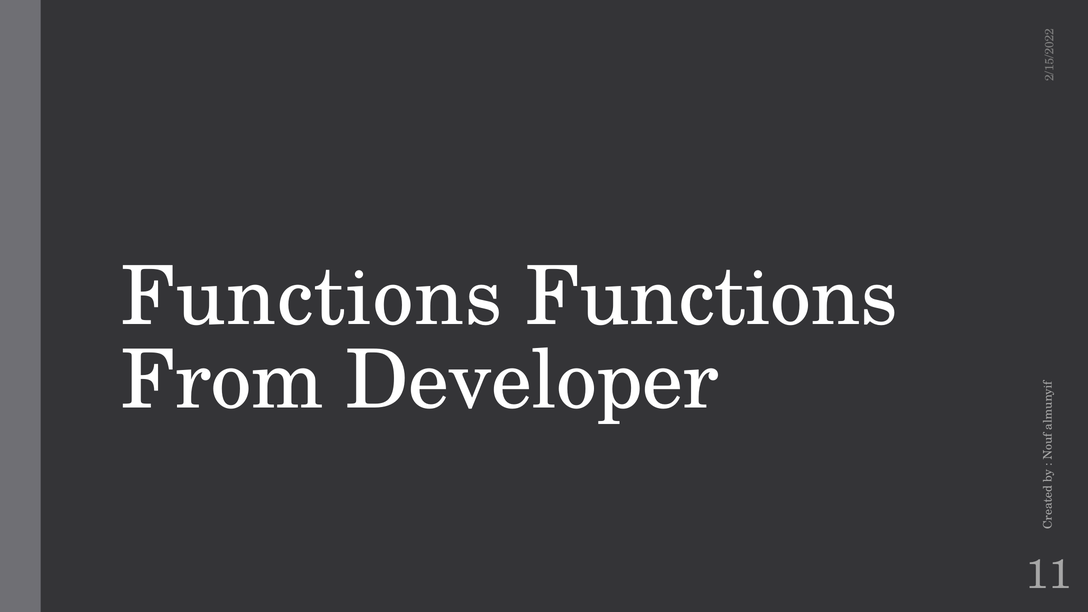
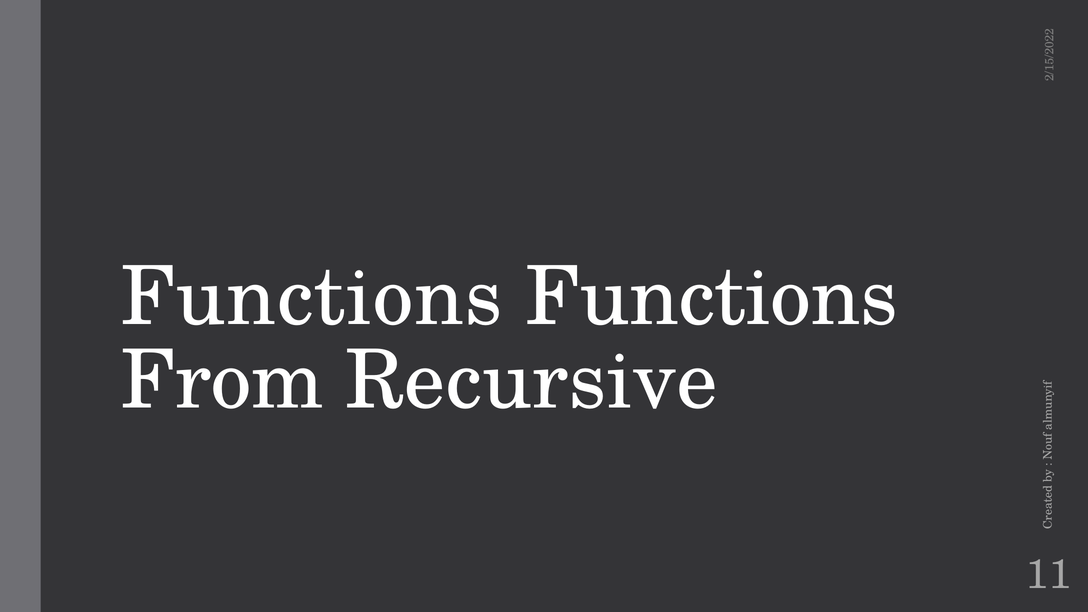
Developer: Developer -> Recursive
